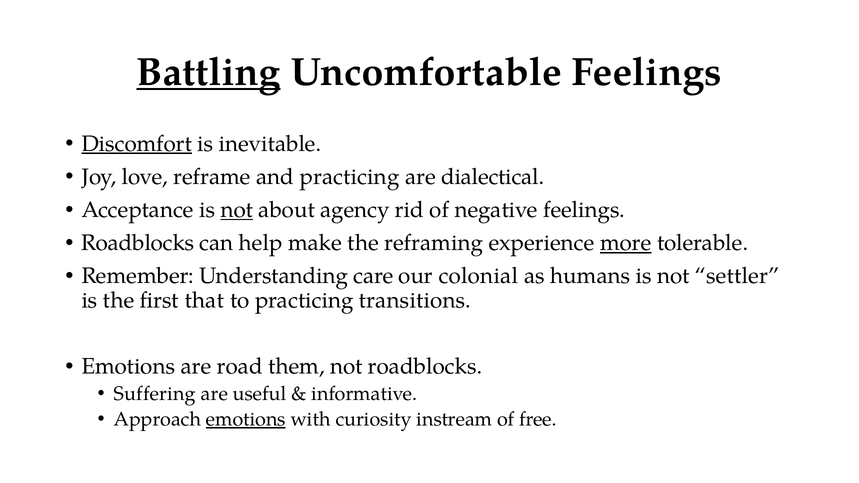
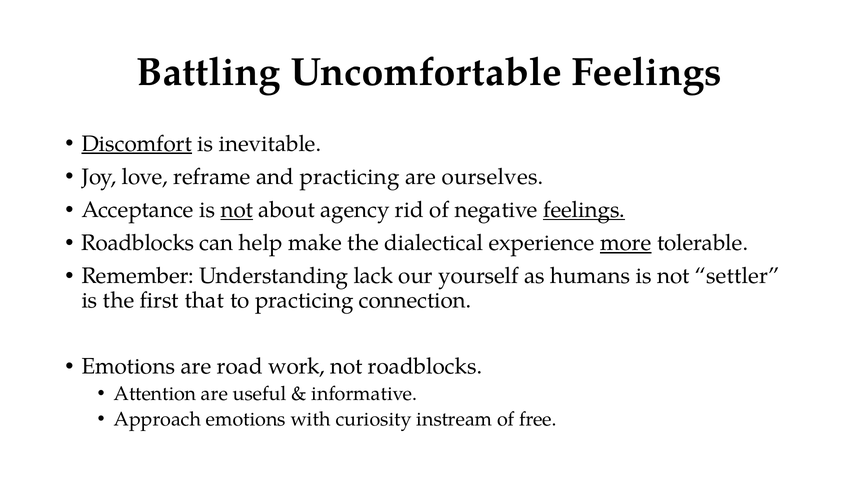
Battling underline: present -> none
dialectical: dialectical -> ourselves
feelings at (584, 210) underline: none -> present
reframing: reframing -> dialectical
care: care -> lack
colonial: colonial -> yourself
transitions: transitions -> connection
them: them -> work
Suffering: Suffering -> Attention
emotions at (246, 419) underline: present -> none
